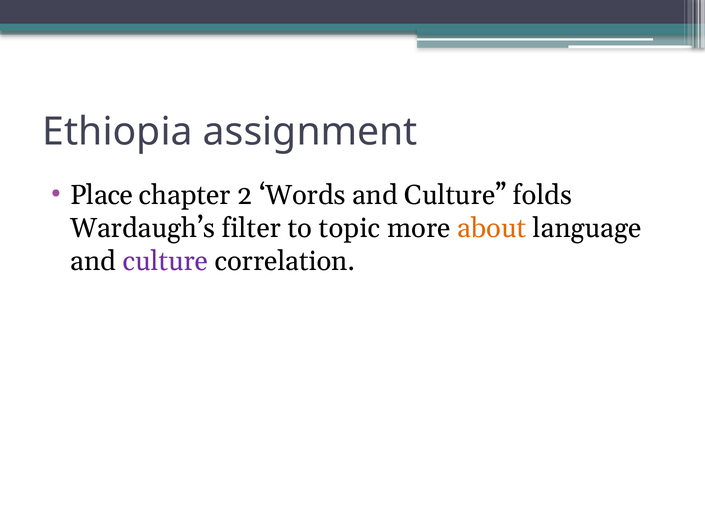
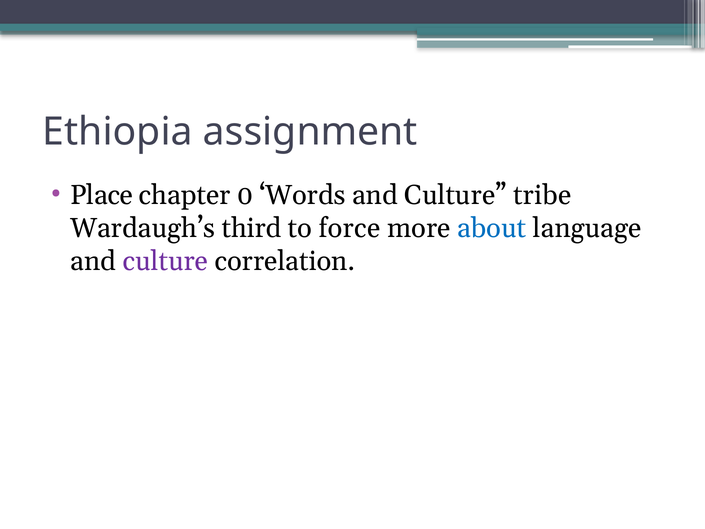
2: 2 -> 0
folds: folds -> tribe
filter: filter -> third
topic: topic -> force
about colour: orange -> blue
